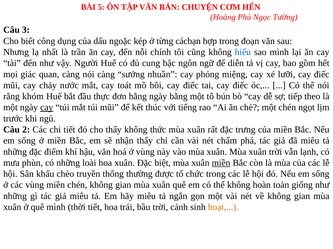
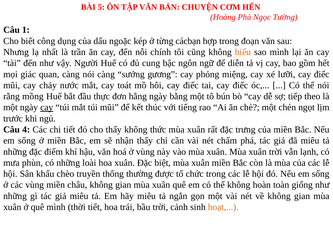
3: 3 -> 1
hiểu colour: blue -> orange
nhuần: nhuần -> gương
khóm: khóm -> mồng
2: 2 -> 4
miền at (221, 163) underline: present -> none
miền chén: chén -> châu
